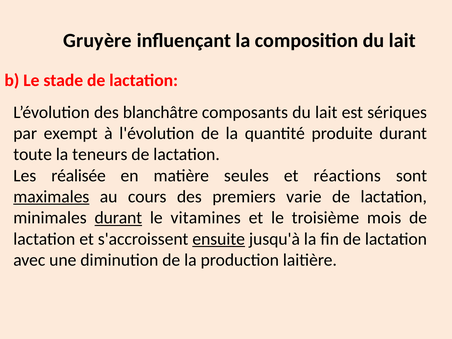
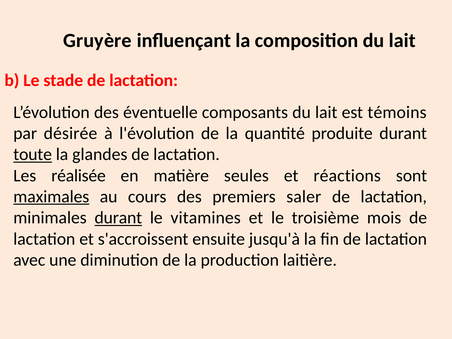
blanchâtre: blanchâtre -> éventuelle
sériques: sériques -> témoins
exempt: exempt -> désirée
toute underline: none -> present
teneurs: teneurs -> glandes
varie: varie -> saler
ensuite underline: present -> none
